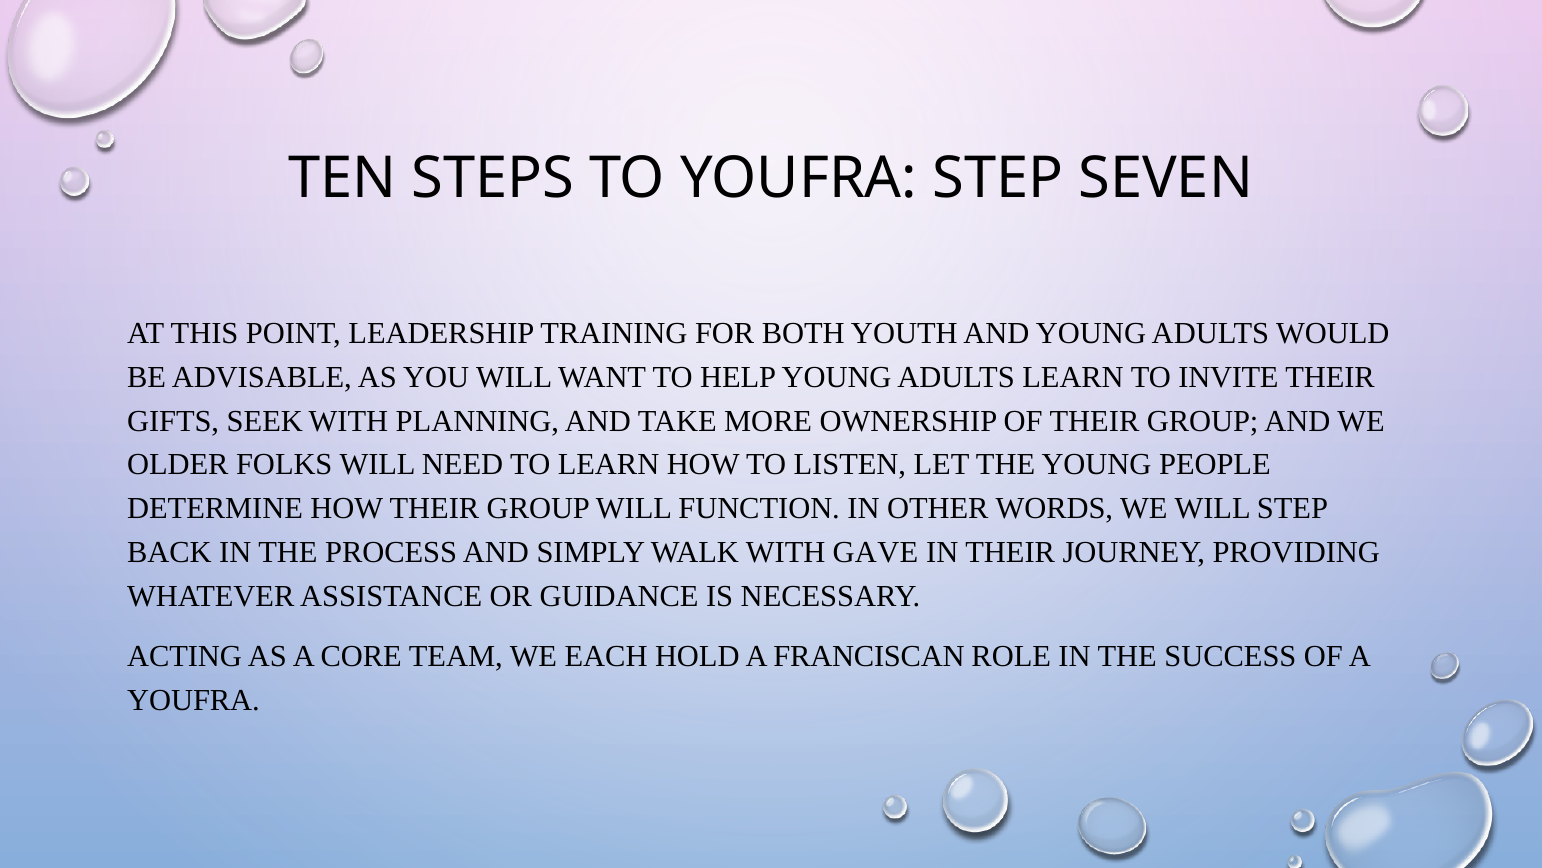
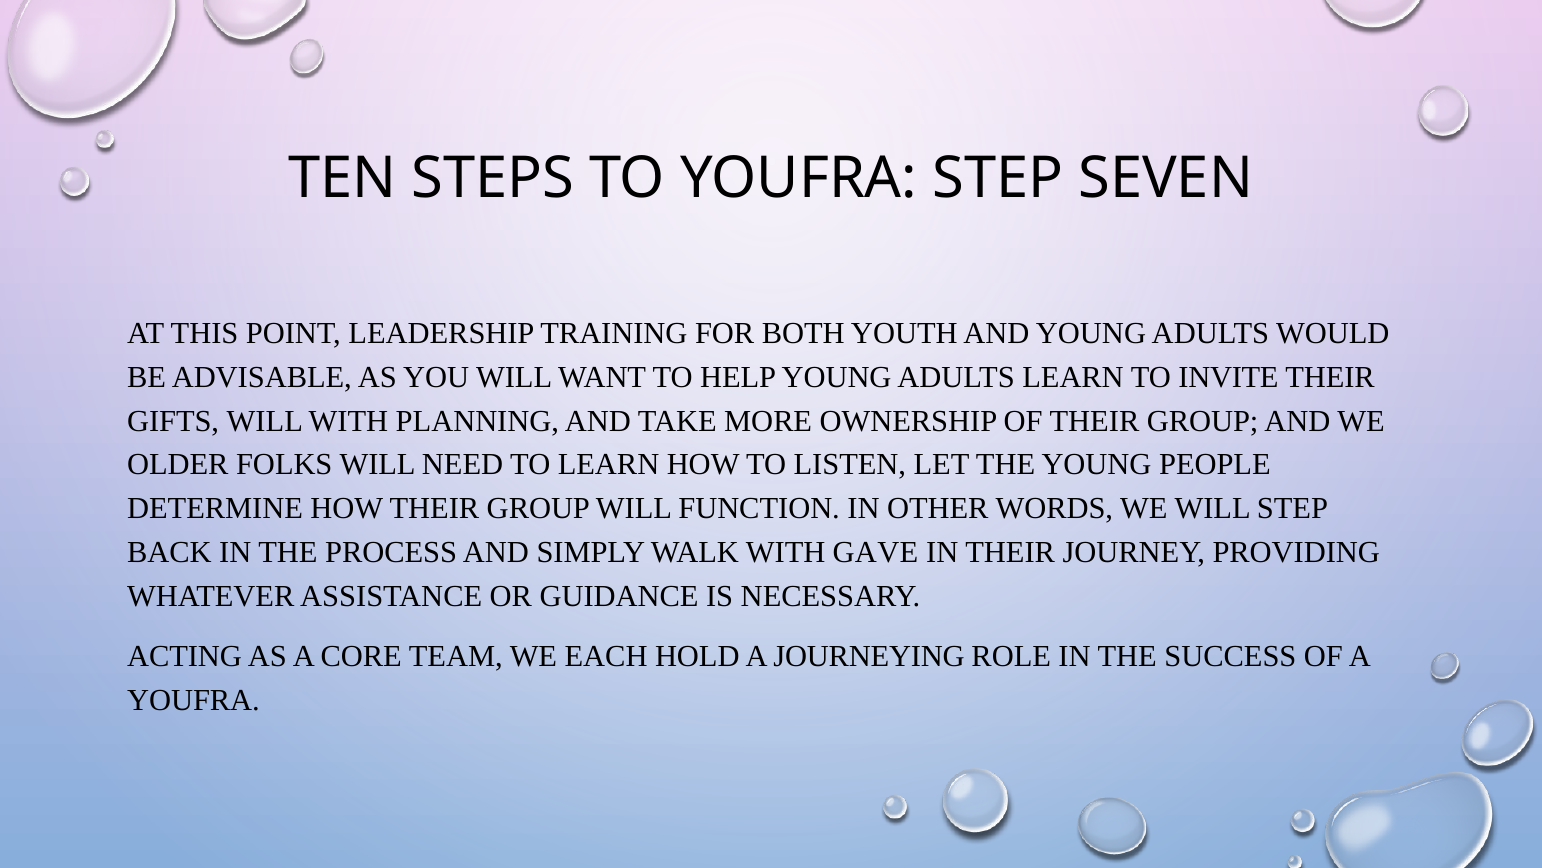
GIFTS SEEK: SEEK -> WILL
FRANCISCAN: FRANCISCAN -> JOURNEYING
